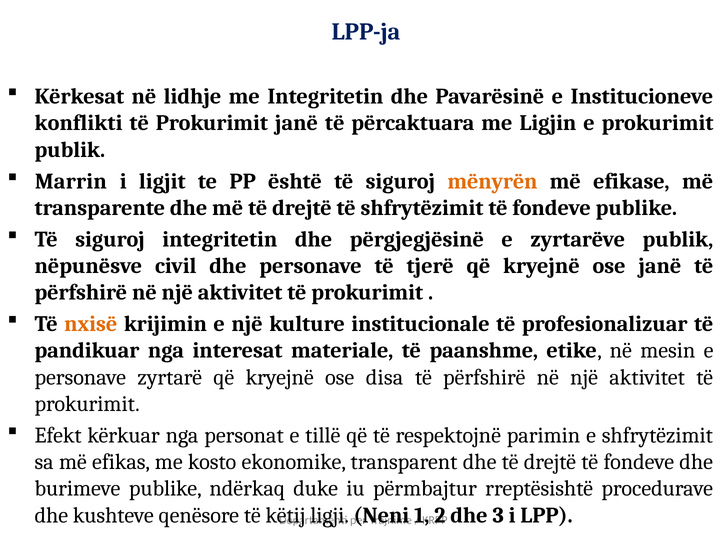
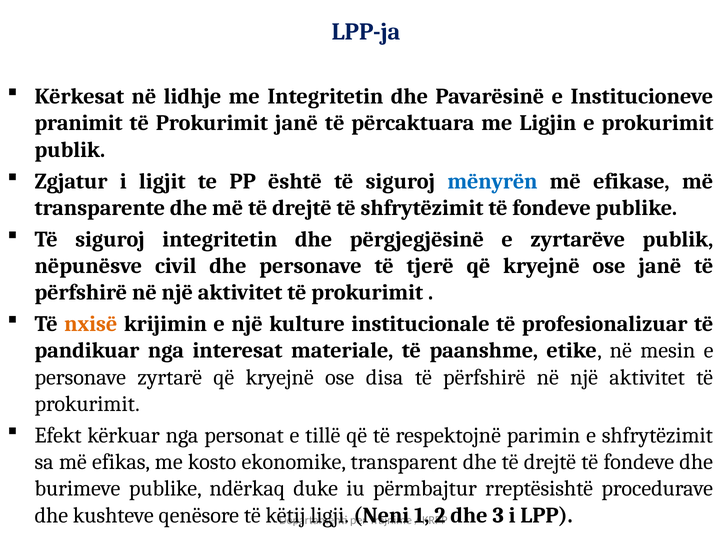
konflikti: konflikti -> pranimit
Marrin: Marrin -> Zgjatur
mënyrën colour: orange -> blue
